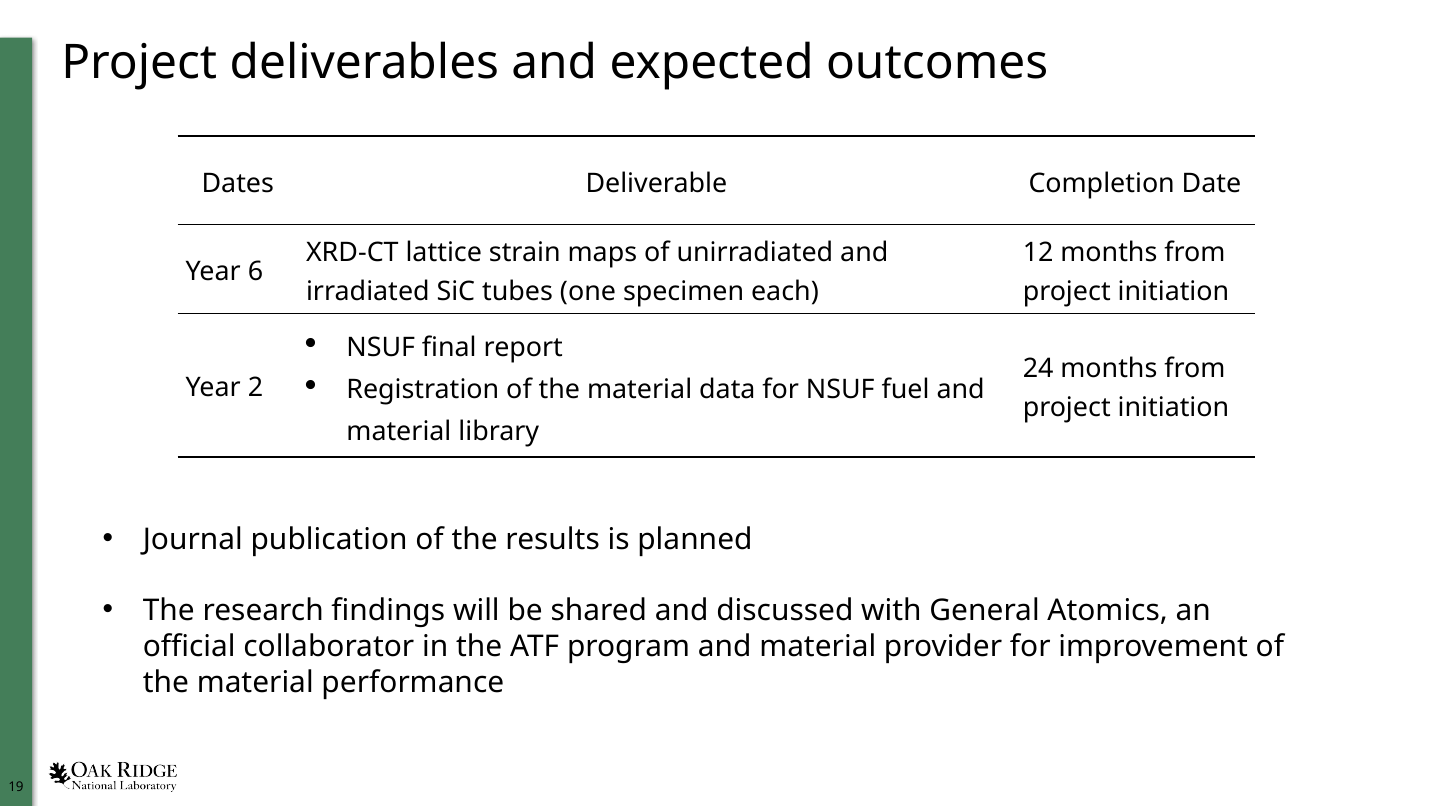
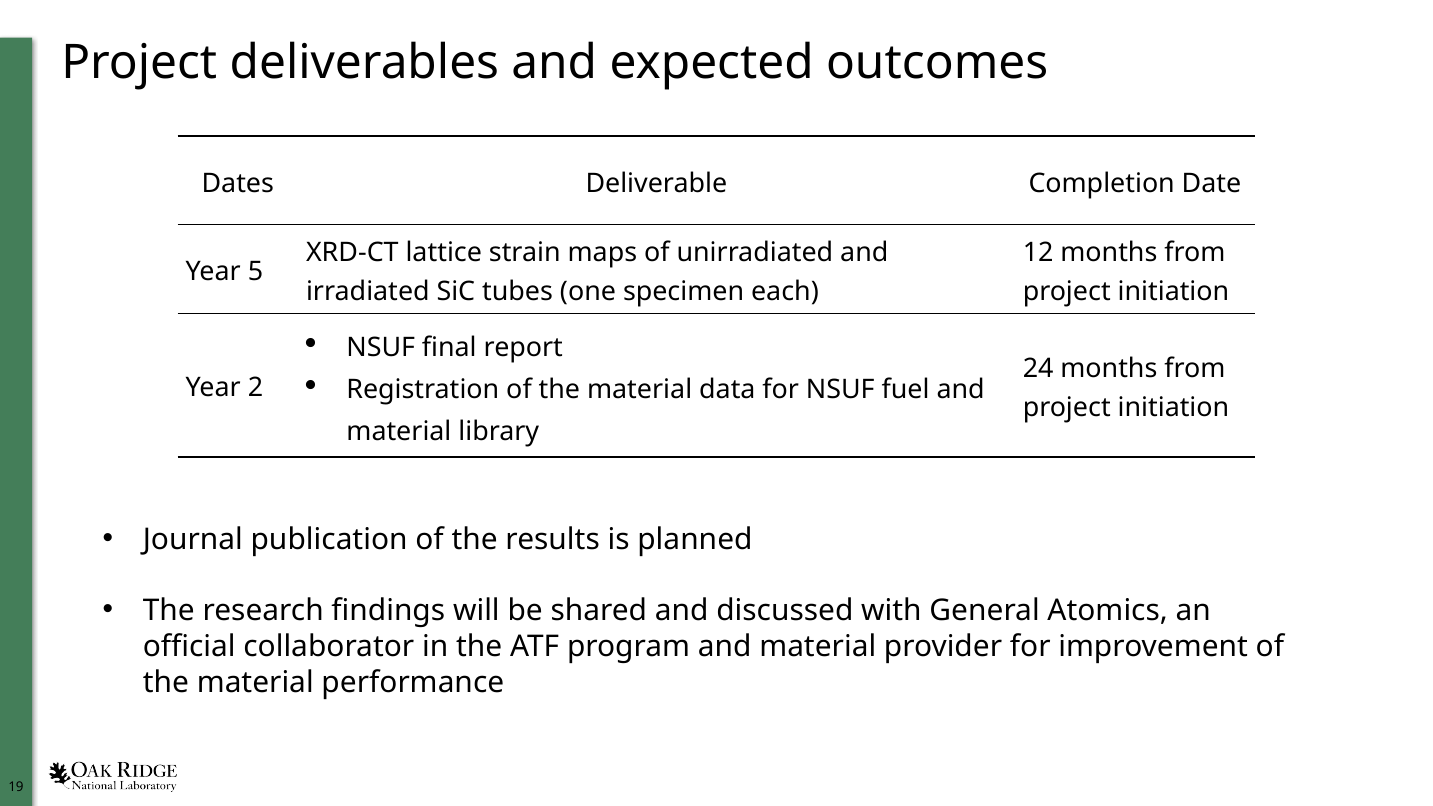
6: 6 -> 5
